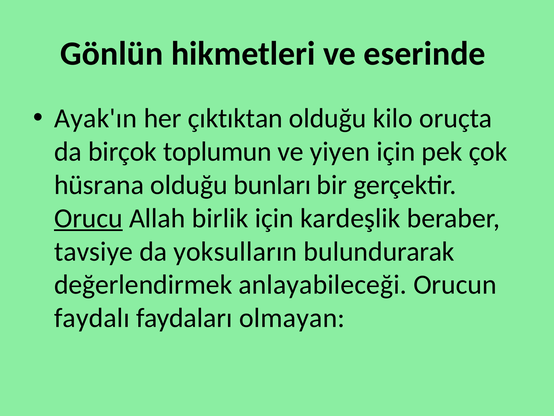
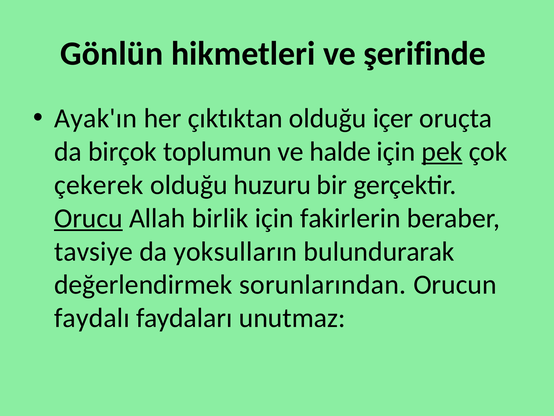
eserinde: eserinde -> şerifinde
kilo: kilo -> içer
yiyen: yiyen -> halde
pek underline: none -> present
hüsrana: hüsrana -> çekerek
bunları: bunları -> huzuru
kardeşlik: kardeşlik -> fakirlerin
anlayabileceği: anlayabileceği -> sorunlarından
olmayan: olmayan -> unutmaz
